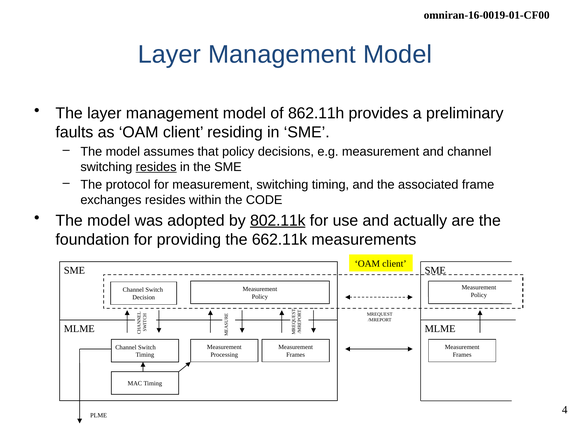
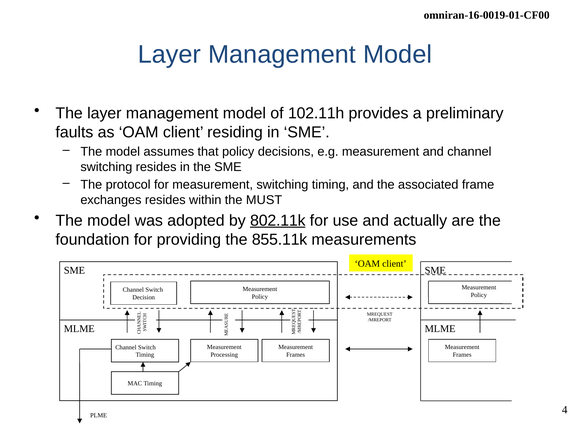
862.11h: 862.11h -> 102.11h
resides at (156, 167) underline: present -> none
CODE: CODE -> MUST
662.11k: 662.11k -> 855.11k
